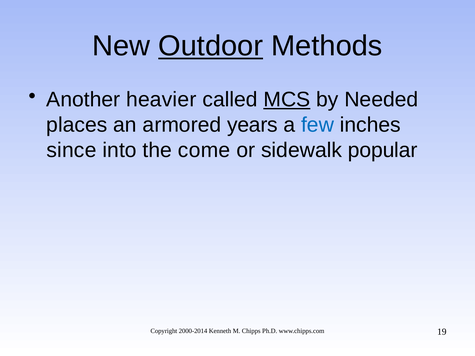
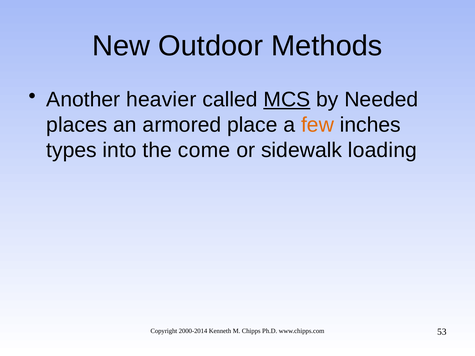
Outdoor underline: present -> none
years: years -> place
few colour: blue -> orange
since: since -> types
popular: popular -> loading
19: 19 -> 53
